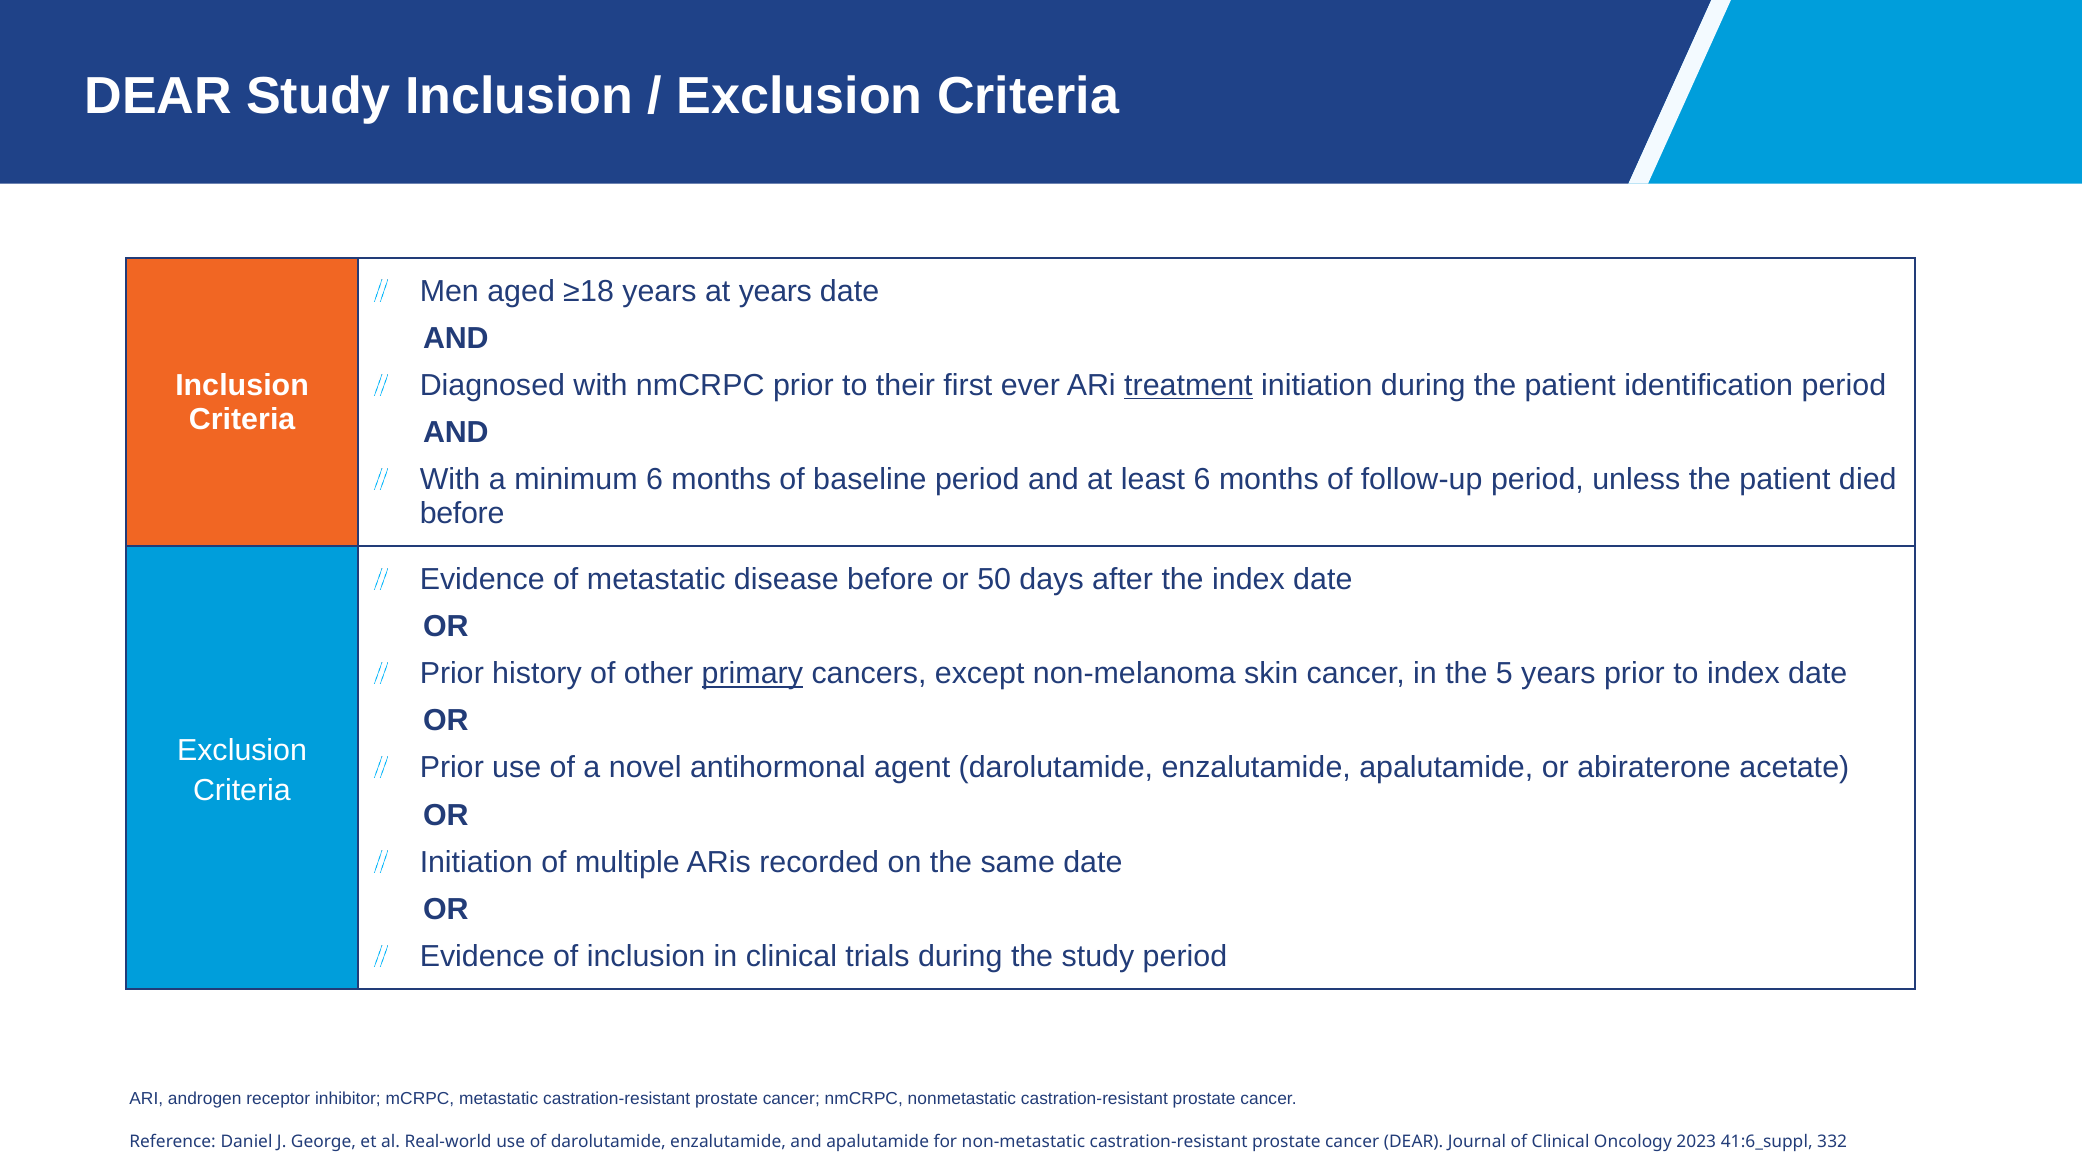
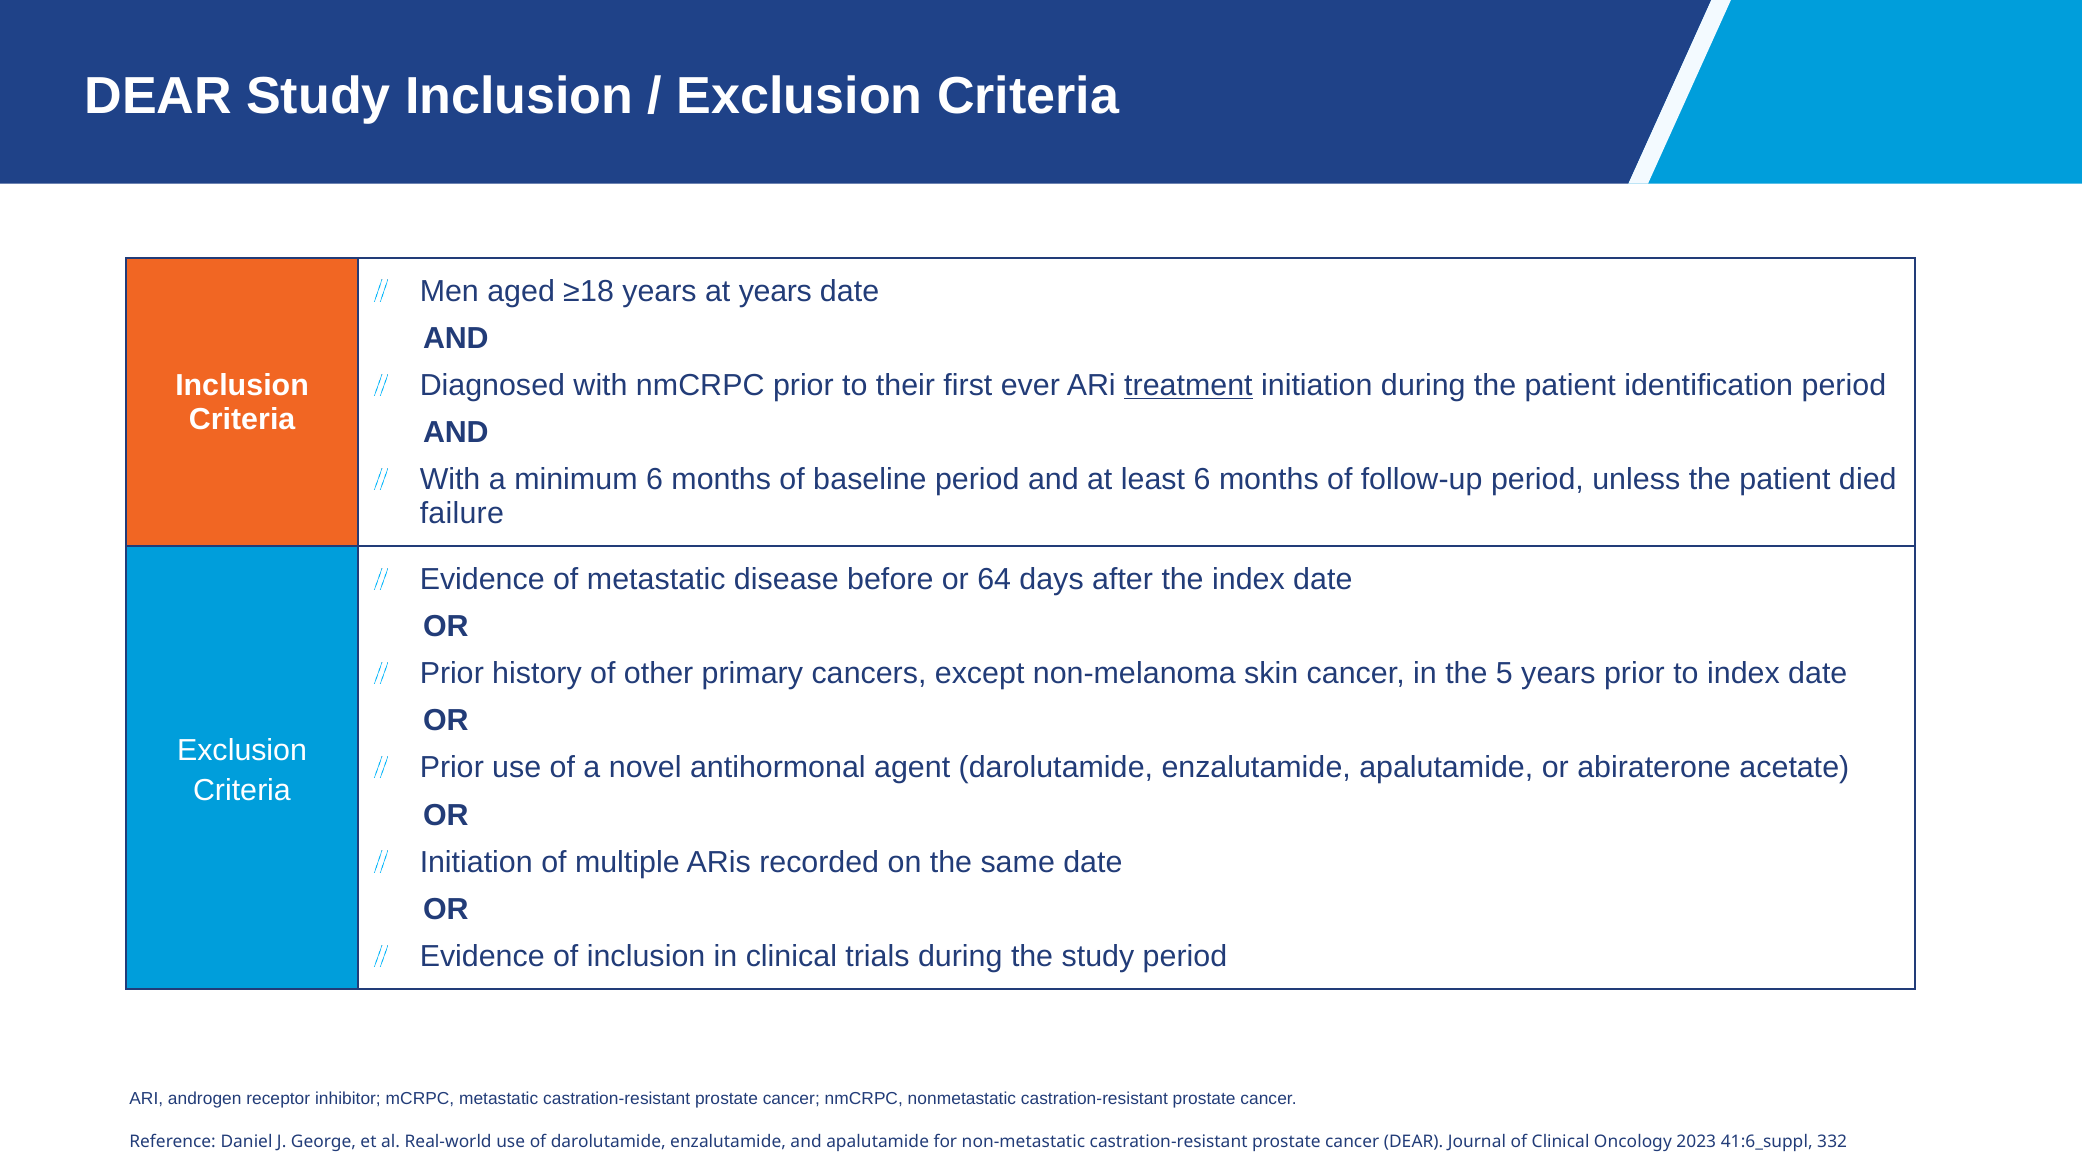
before at (462, 514): before -> failure
50: 50 -> 64
primary underline: present -> none
